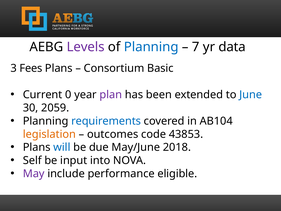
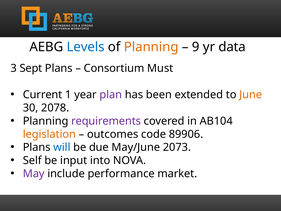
Levels colour: purple -> blue
Planning at (151, 47) colour: blue -> orange
7: 7 -> 9
Fees: Fees -> Sept
Basic: Basic -> Must
0: 0 -> 1
June colour: blue -> orange
2059: 2059 -> 2078
requirements colour: blue -> purple
43853: 43853 -> 89906
2018: 2018 -> 2073
eligible: eligible -> market
